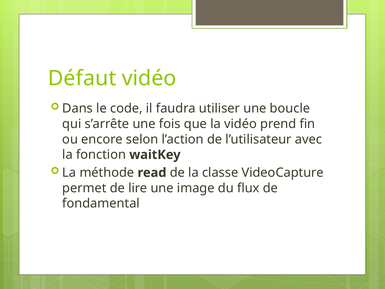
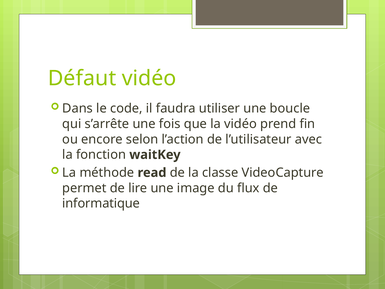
fondamental: fondamental -> informatique
